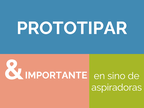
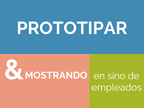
IMPORTANTE: IMPORTANTE -> MOSTRANDO
aspiradoras: aspiradoras -> empleados
